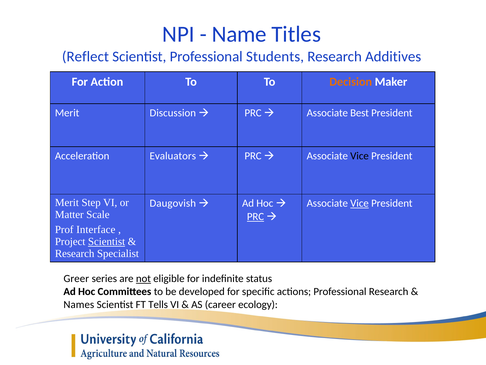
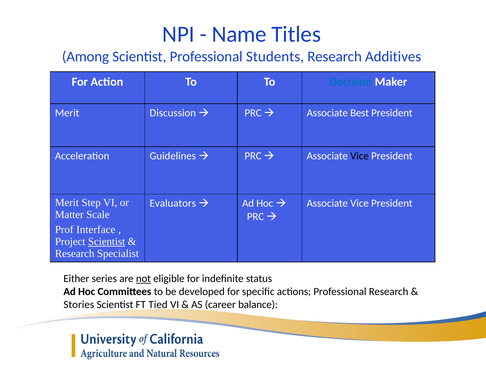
Reflect: Reflect -> Among
Decision colour: orange -> blue
Evaluators: Evaluators -> Guidelines
Daugovish: Daugovish -> Evaluators
Vice at (360, 203) underline: present -> none
PRC at (255, 216) underline: present -> none
Greer: Greer -> Either
Names: Names -> Stories
Tells: Tells -> Tied
ecology: ecology -> balance
